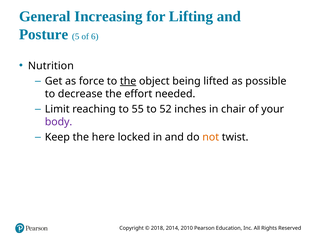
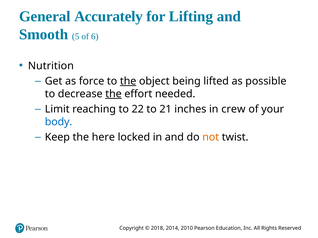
Increasing: Increasing -> Accurately
Posture: Posture -> Smooth
the at (114, 94) underline: none -> present
55: 55 -> 22
52: 52 -> 21
chair: chair -> crew
body colour: purple -> blue
